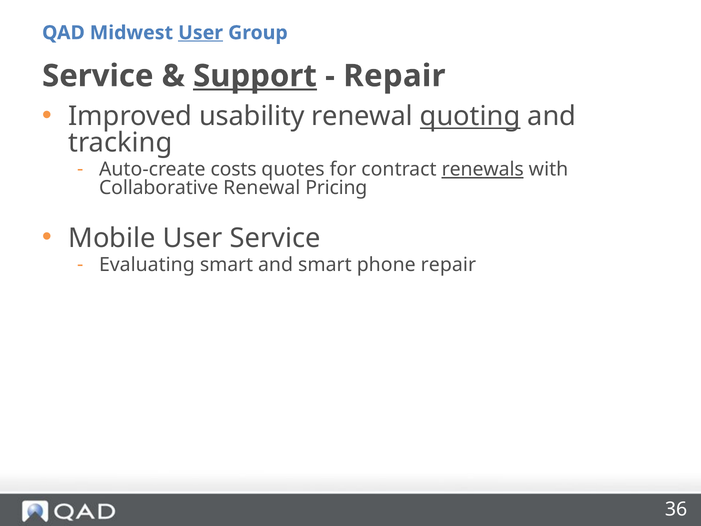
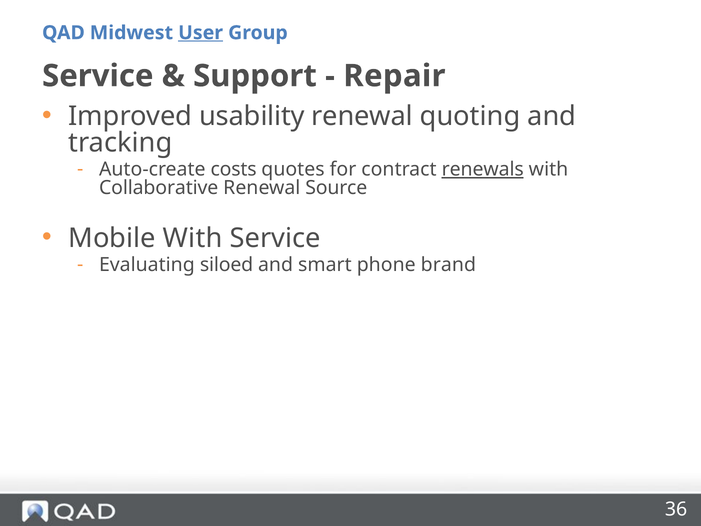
Support underline: present -> none
quoting underline: present -> none
Pricing: Pricing -> Source
Mobile User: User -> With
Evaluating smart: smart -> siloed
phone repair: repair -> brand
